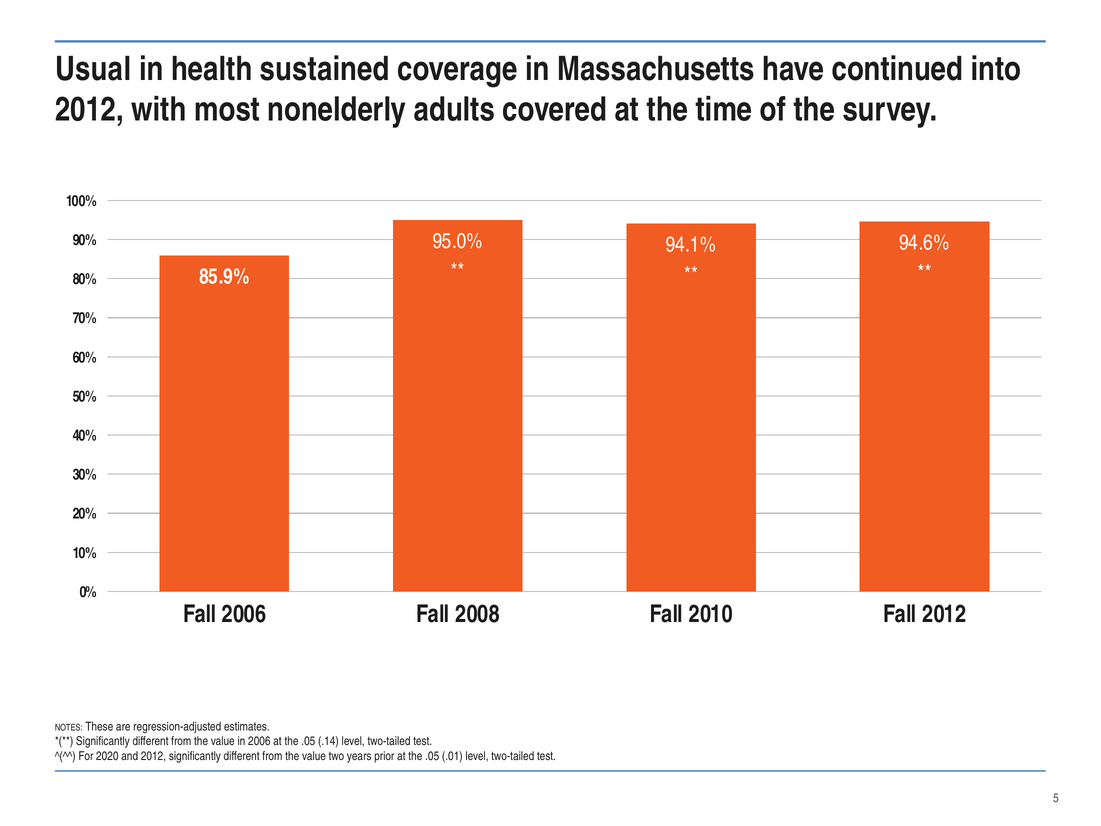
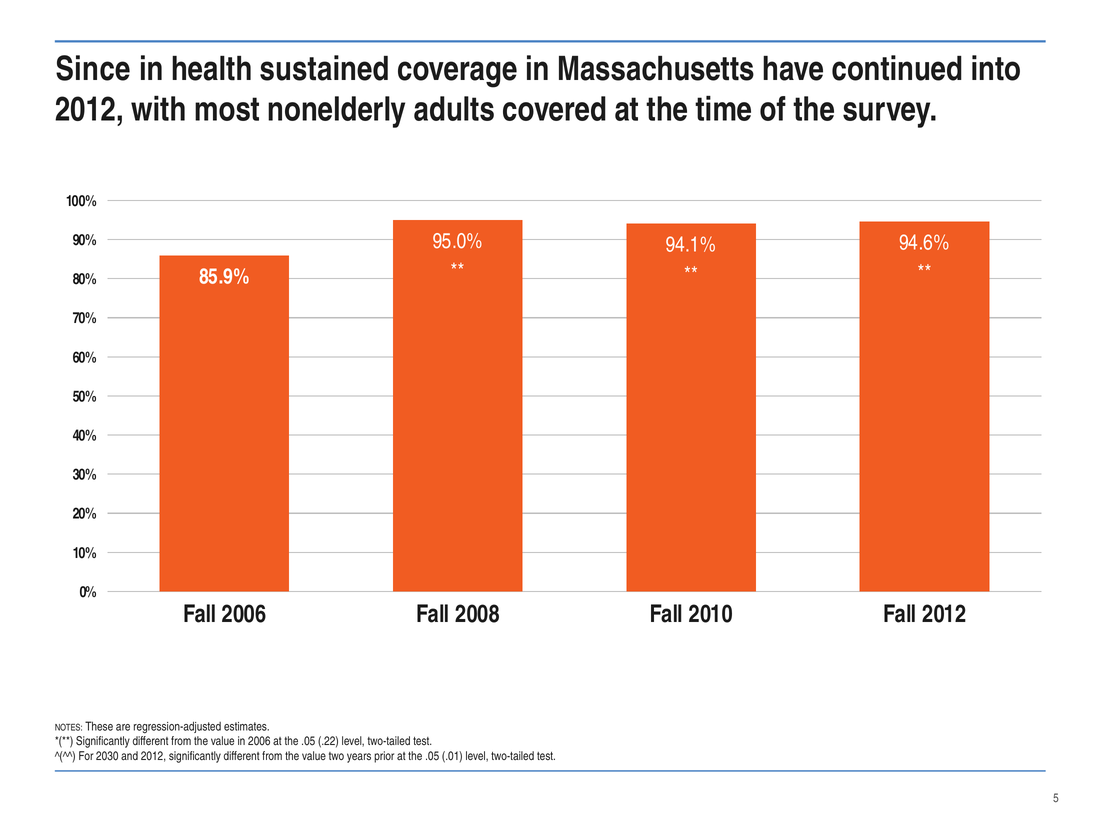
Usual: Usual -> Since
.14: .14 -> .22
2020: 2020 -> 2030
